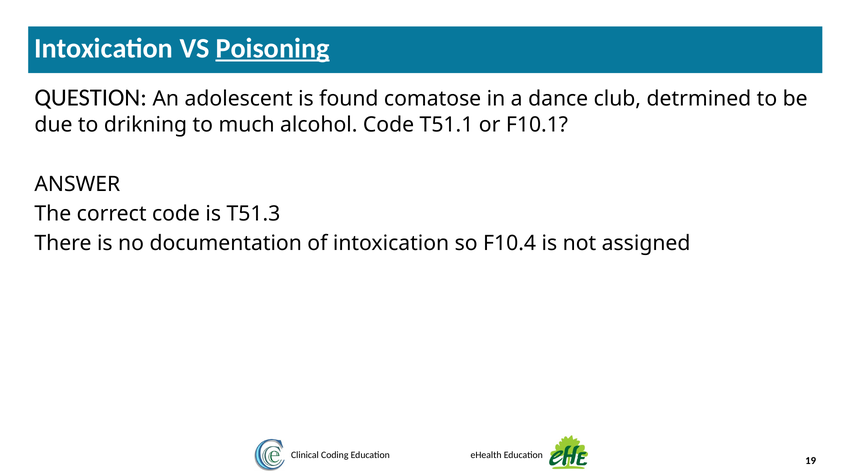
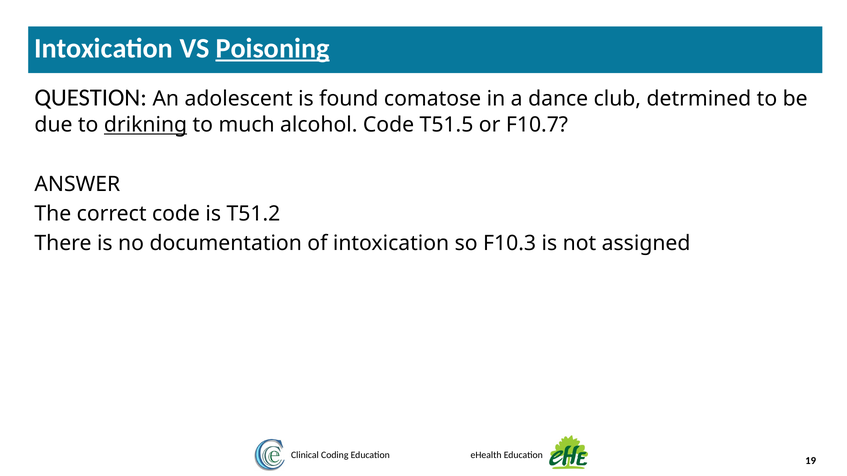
drikning underline: none -> present
T51.1: T51.1 -> T51.5
F10.1: F10.1 -> F10.7
T51.3: T51.3 -> T51.2
F10.4: F10.4 -> F10.3
